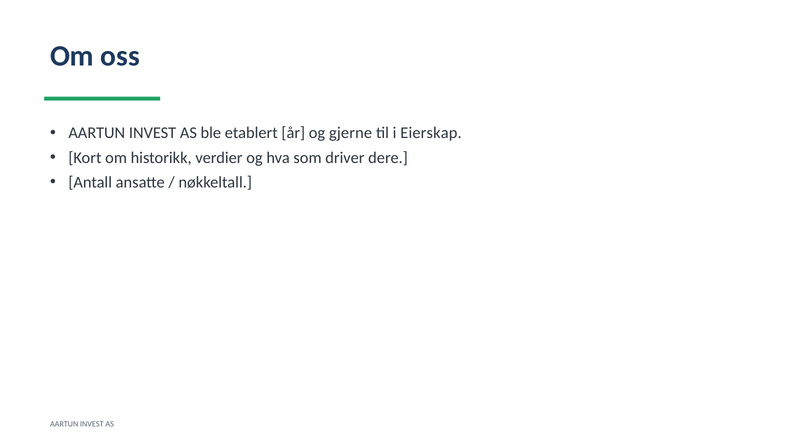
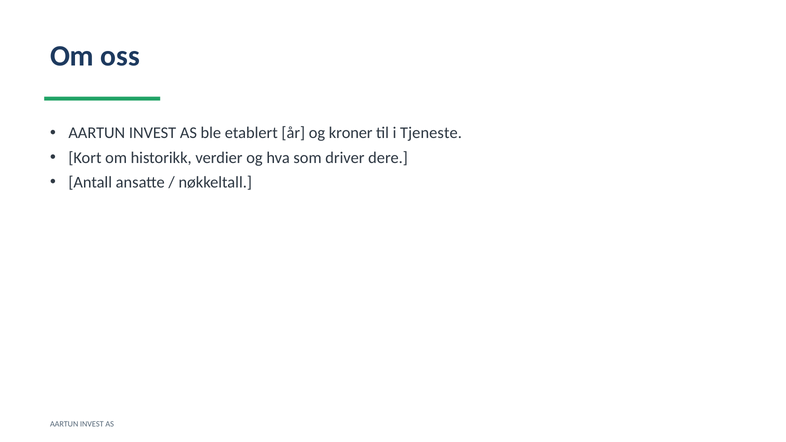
gjerne: gjerne -> kroner
Eierskap: Eierskap -> Tjeneste
